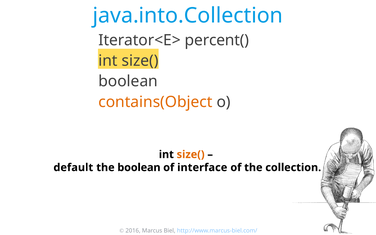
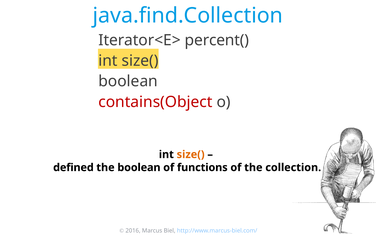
java.into.Collection: java.into.Collection -> java.find.Collection
contains(Object colour: orange -> red
default: default -> defined
interface: interface -> functions
